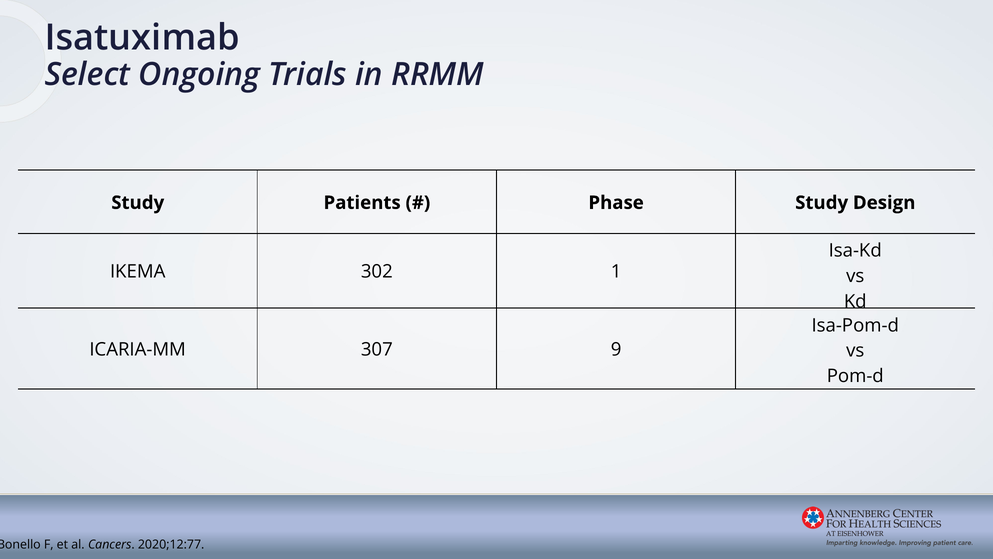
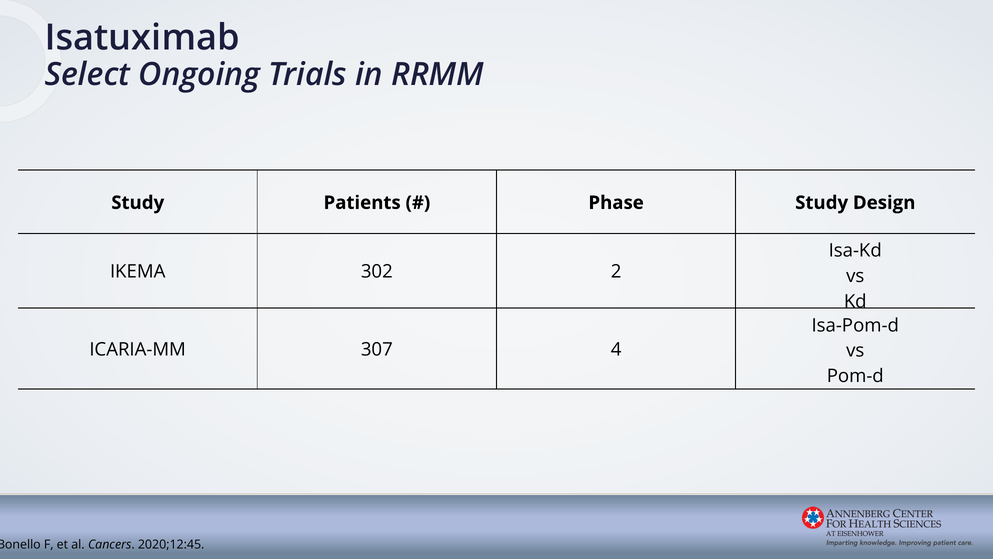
1: 1 -> 2
9: 9 -> 4
2020;12:77: 2020;12:77 -> 2020;12:45
